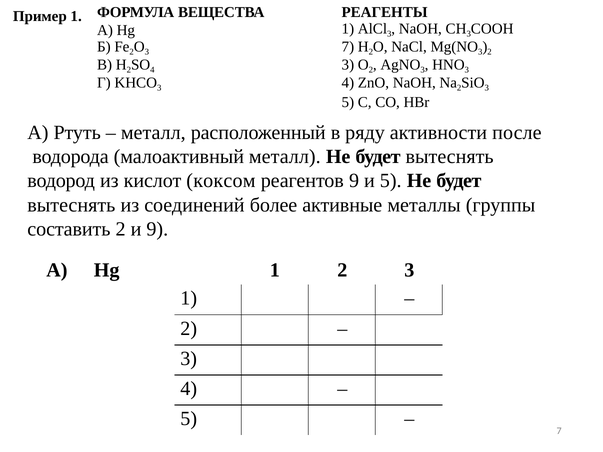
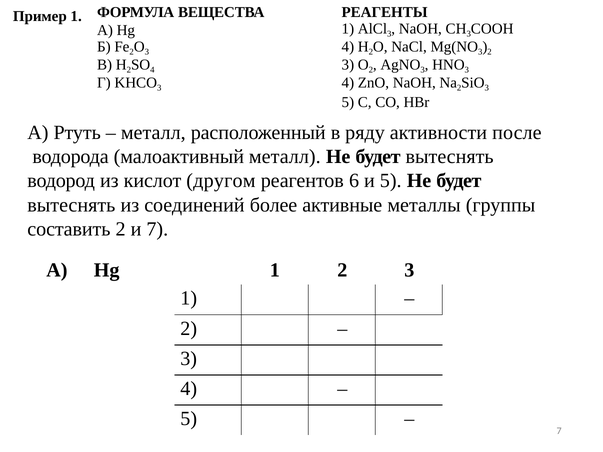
7 at (348, 47): 7 -> 4
коксом: коксом -> другом
реагентов 9: 9 -> 6
и 9: 9 -> 7
